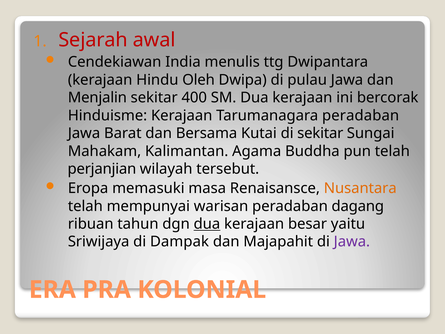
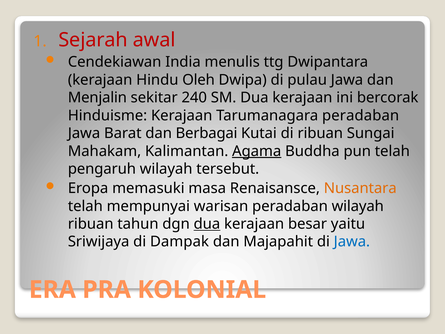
400: 400 -> 240
Bersama: Bersama -> Berbagai
di sekitar: sekitar -> ribuan
Agama underline: none -> present
perjanjian: perjanjian -> pengaruh
peradaban dagang: dagang -> wilayah
Jawa at (352, 242) colour: purple -> blue
